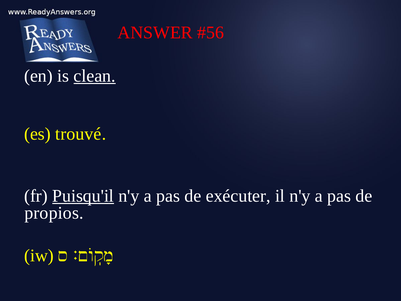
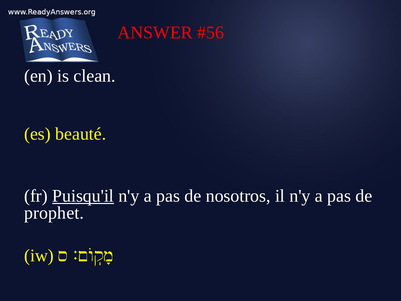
clean underline: present -> none
trouvé: trouvé -> beauté
exécuter: exécuter -> nosotros
propios: propios -> prophet
